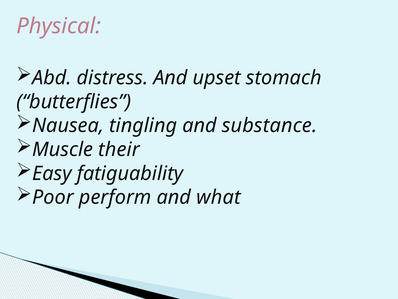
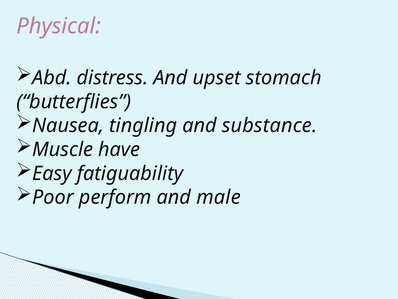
their: their -> have
what: what -> male
